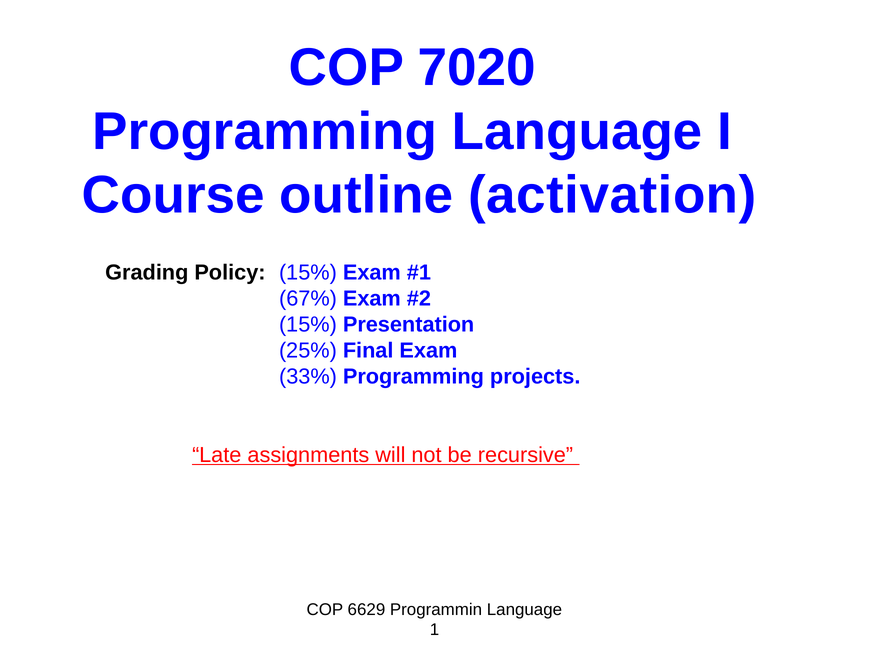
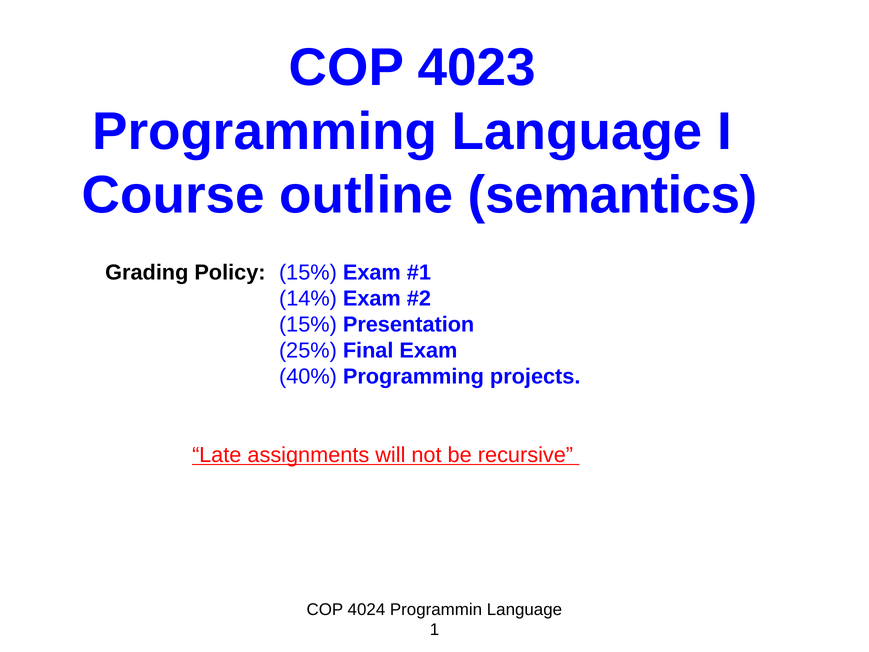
7020: 7020 -> 4023
activation: activation -> semantics
67%: 67% -> 14%
33%: 33% -> 40%
6629: 6629 -> 4024
